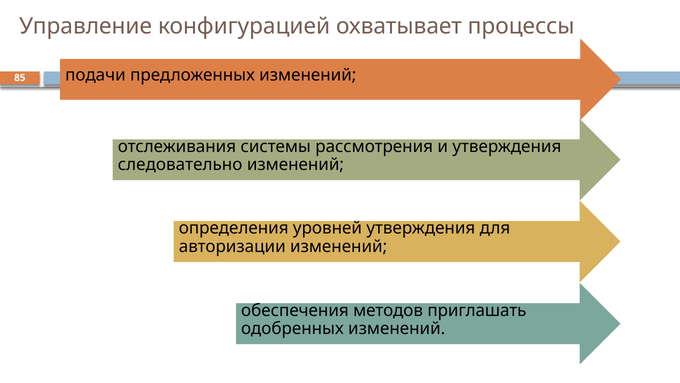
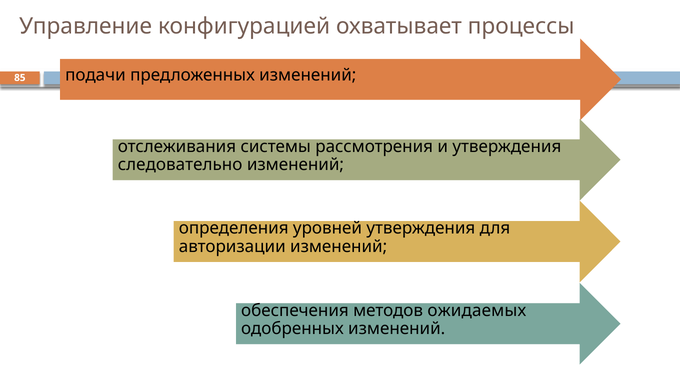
приглашать: приглашать -> ожидаемых
